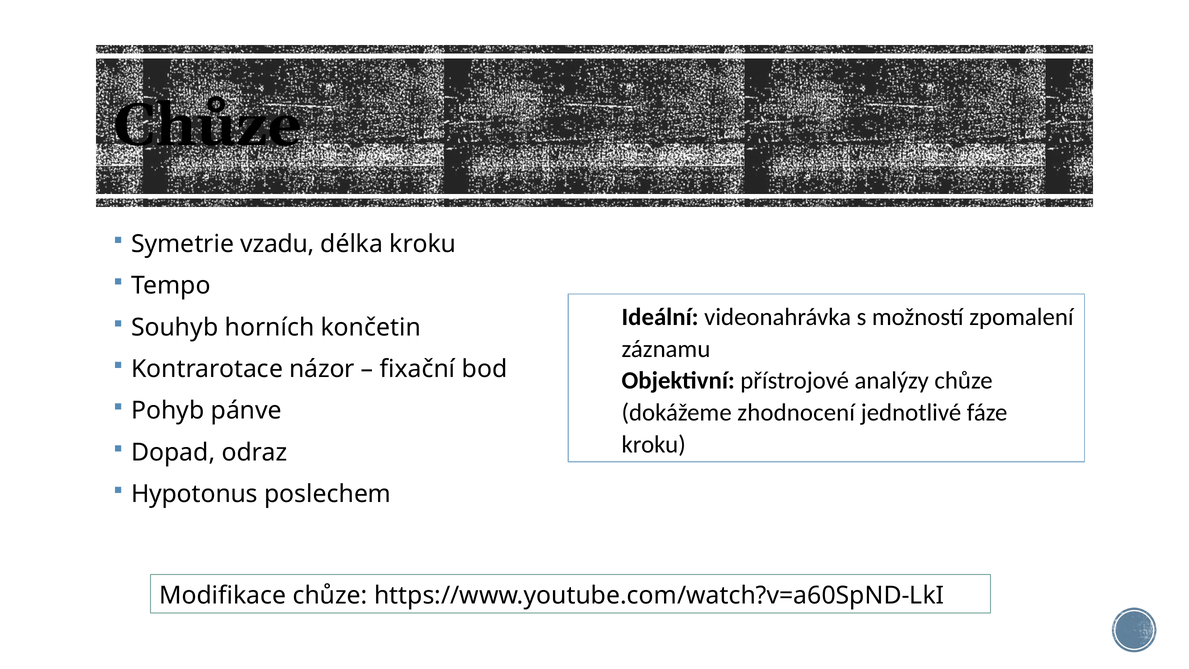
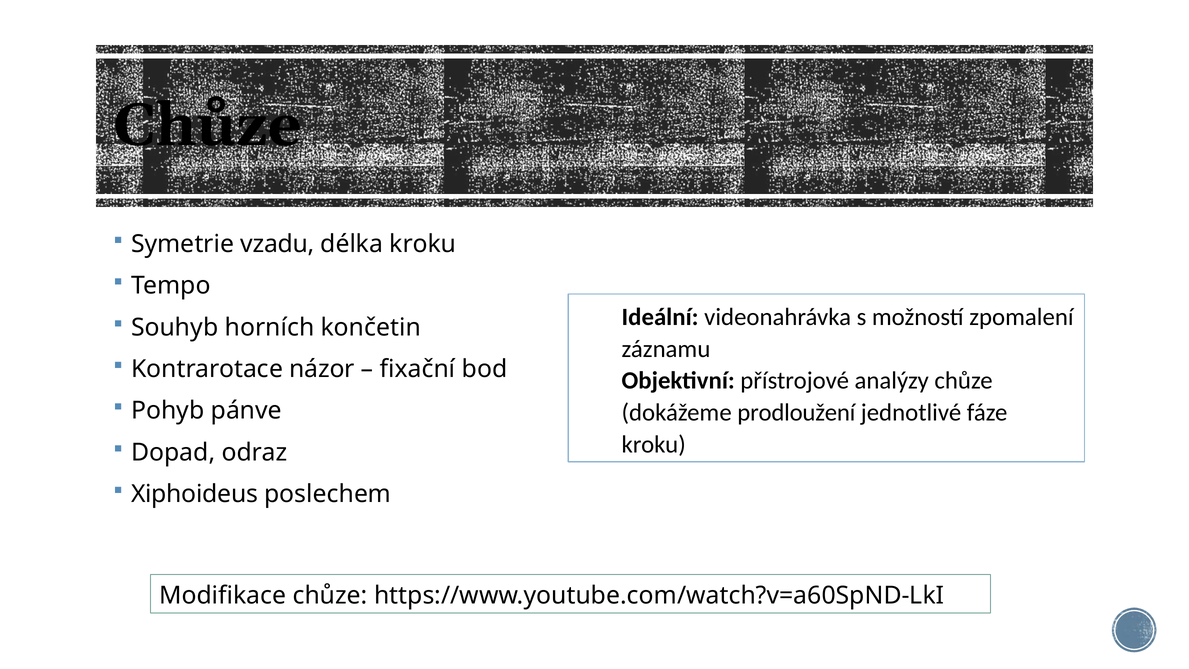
zhodnocení: zhodnocení -> prodloužení
Hypotonus: Hypotonus -> Xiphoideus
